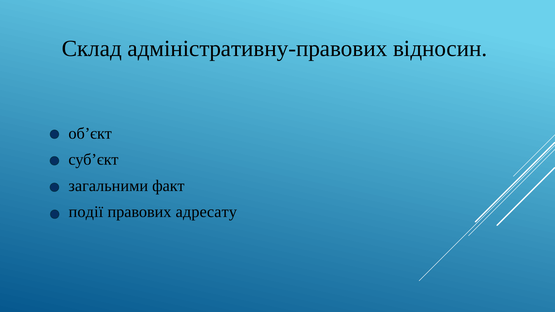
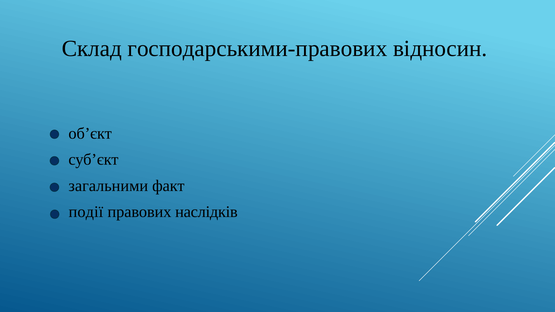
адміністративну-правових: адміністративну-правових -> господарськими-правових
адресату: адресату -> наслідків
